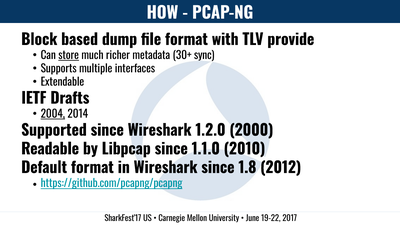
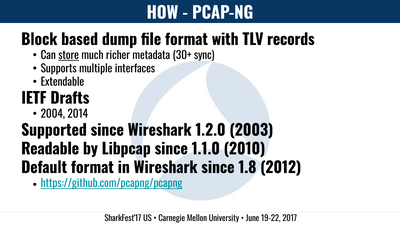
provide: provide -> records
2004 underline: present -> none
2000: 2000 -> 2003
